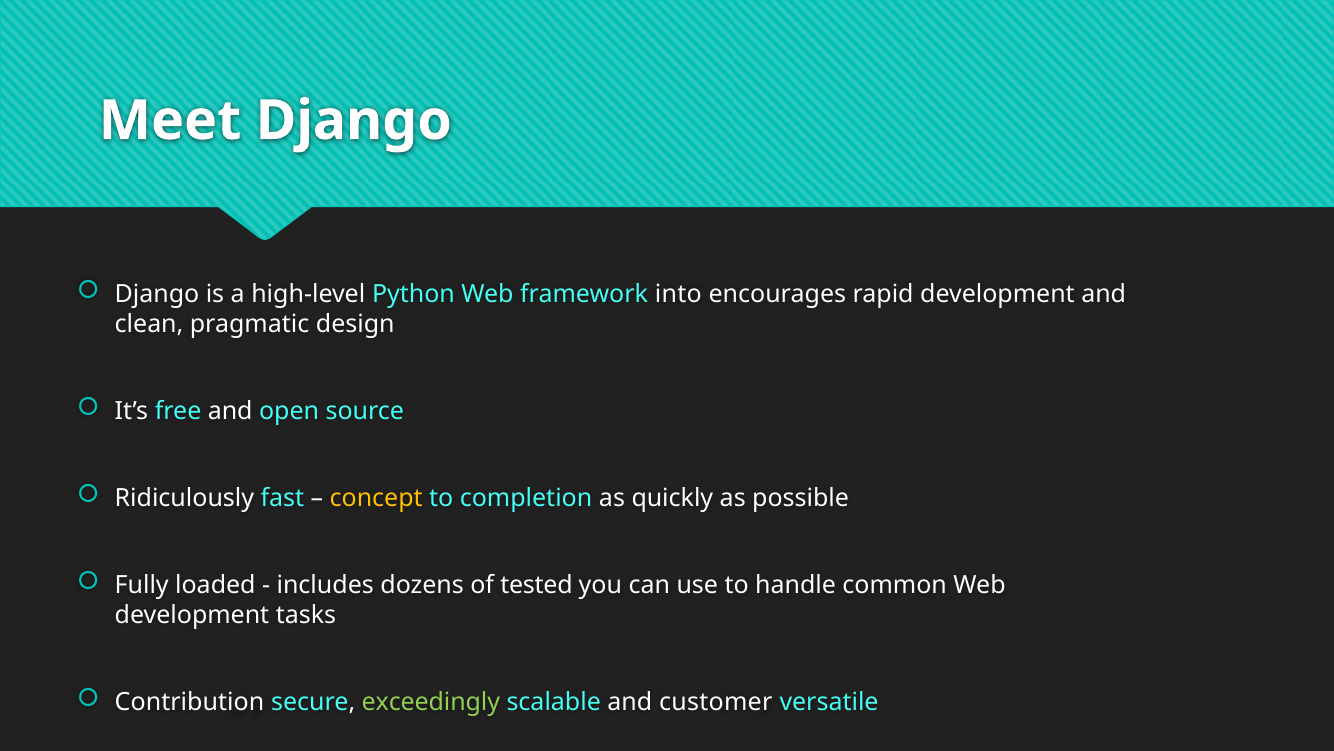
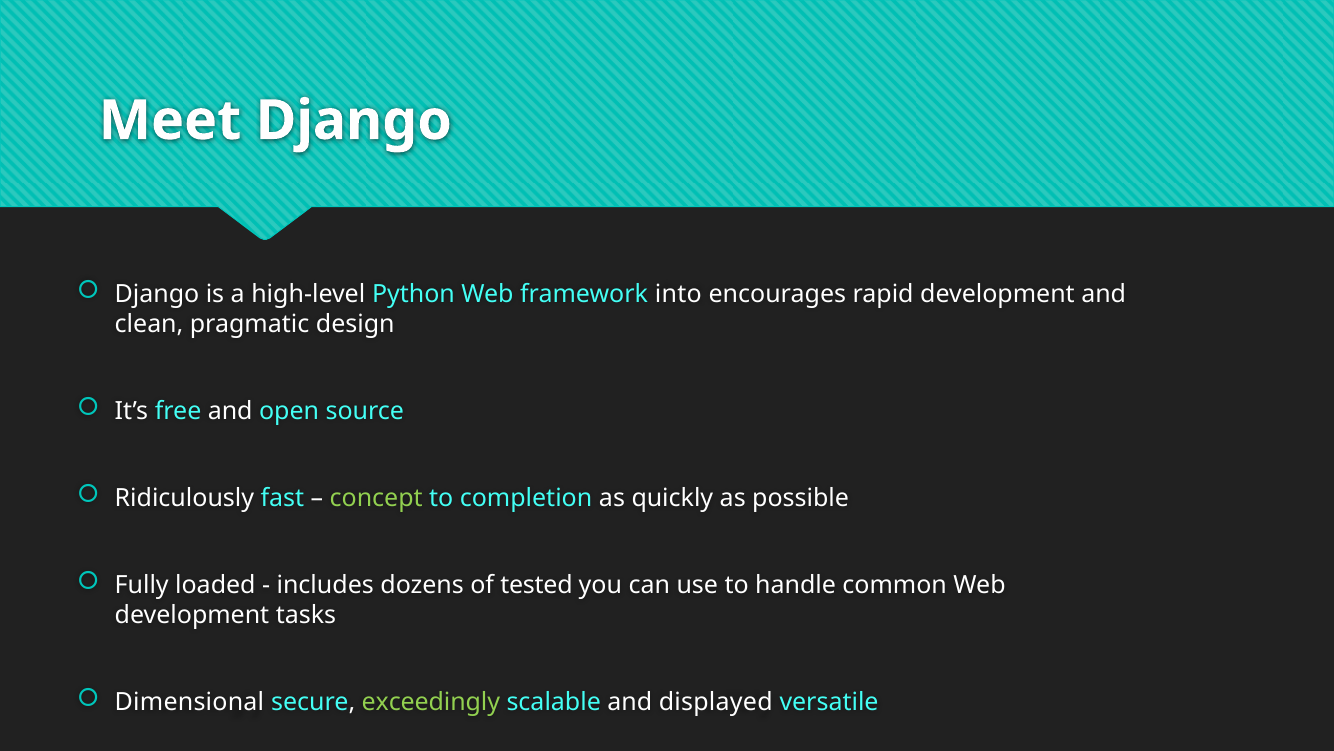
concept colour: yellow -> light green
Contribution: Contribution -> Dimensional
customer: customer -> displayed
